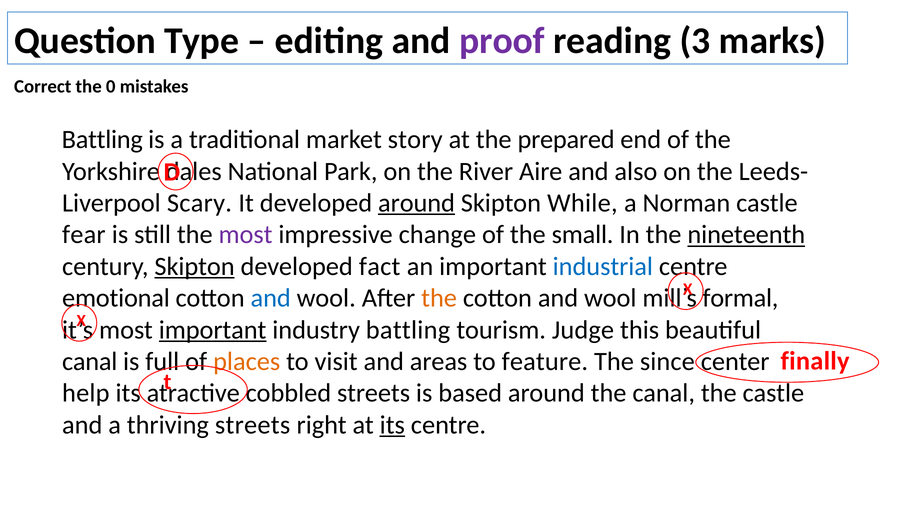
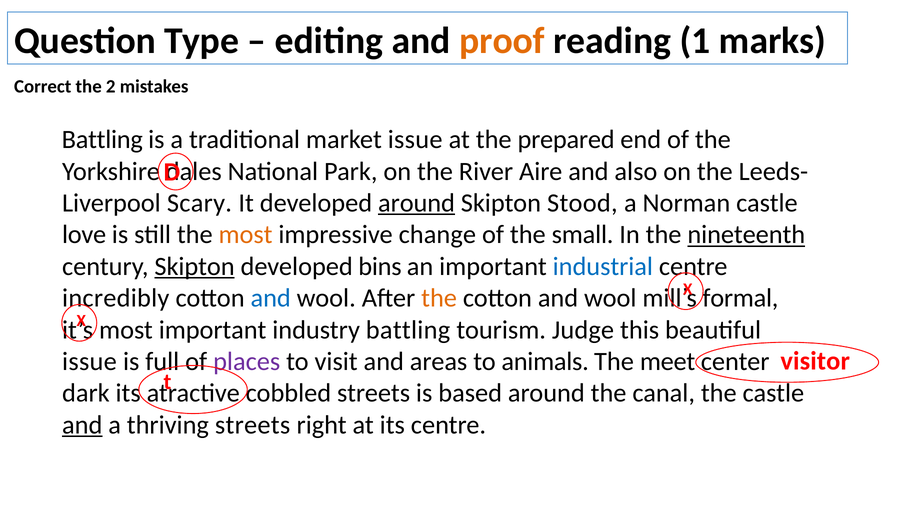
proof colour: purple -> orange
3: 3 -> 1
0: 0 -> 2
market story: story -> issue
While: While -> Stood
fear: fear -> love
most at (246, 235) colour: purple -> orange
fact: fact -> bins
emotional: emotional -> incredibly
important at (213, 330) underline: present -> none
finally: finally -> visitor
canal at (90, 362): canal -> issue
places colour: orange -> purple
feature: feature -> animals
since: since -> meet
help: help -> dark
and at (82, 425) underline: none -> present
its at (392, 425) underline: present -> none
